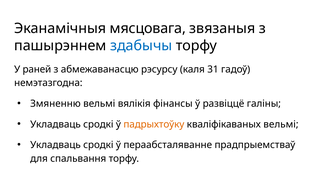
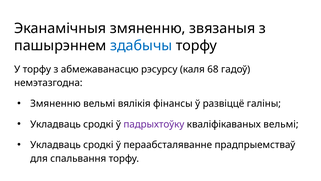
Эканамічныя мясцовага: мясцовага -> змяненню
У раней: раней -> торфу
31: 31 -> 68
падрыхтоўку colour: orange -> purple
